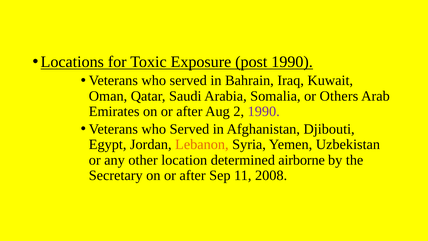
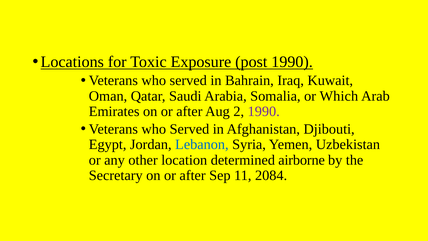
Others: Others -> Which
Lebanon colour: orange -> blue
2008: 2008 -> 2084
